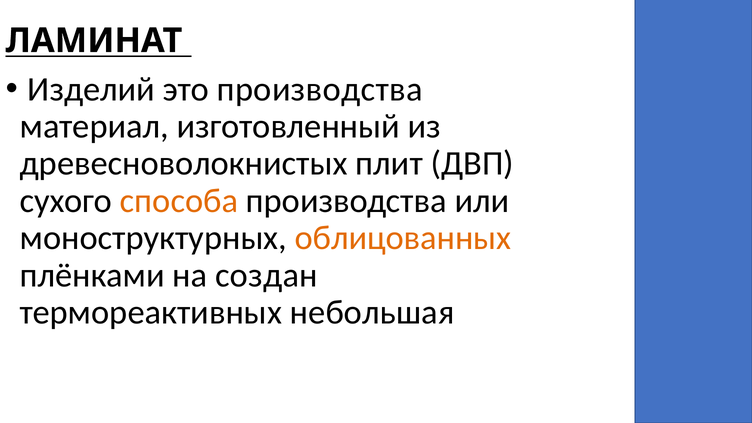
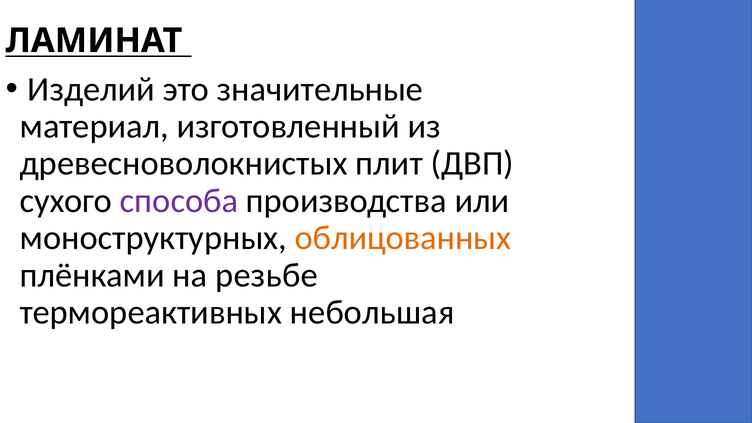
это производства: производства -> значительные
способа colour: orange -> purple
создан: создан -> резьбе
